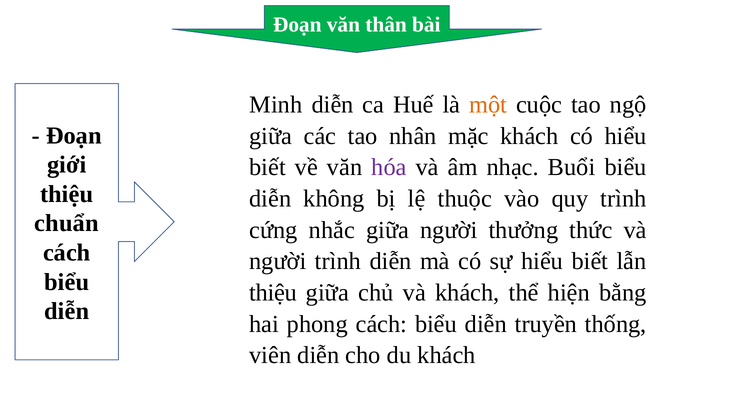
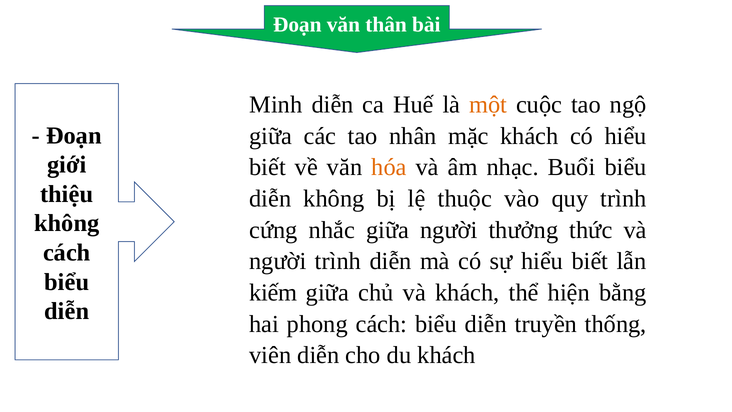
hóa colour: purple -> orange
chuẩn at (67, 223): chuẩn -> không
thiệu at (273, 293): thiệu -> kiếm
